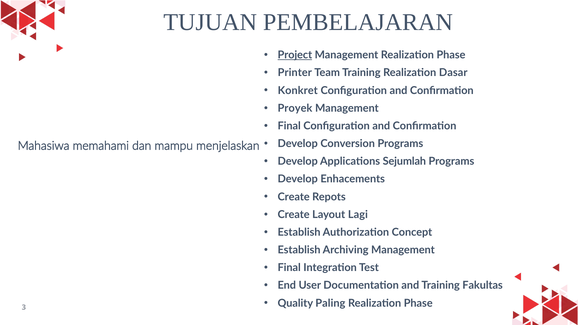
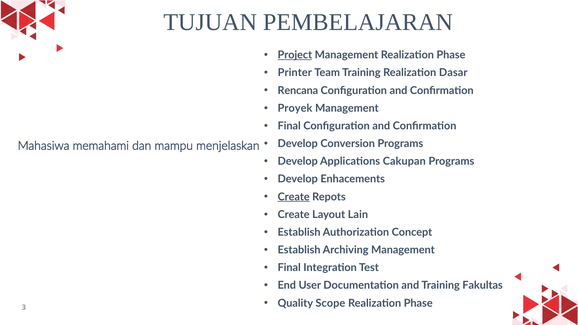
Konkret: Konkret -> Rencana
Sejumlah: Sejumlah -> Cakupan
Create at (294, 197) underline: none -> present
Lagi: Lagi -> Lain
Paling: Paling -> Scope
